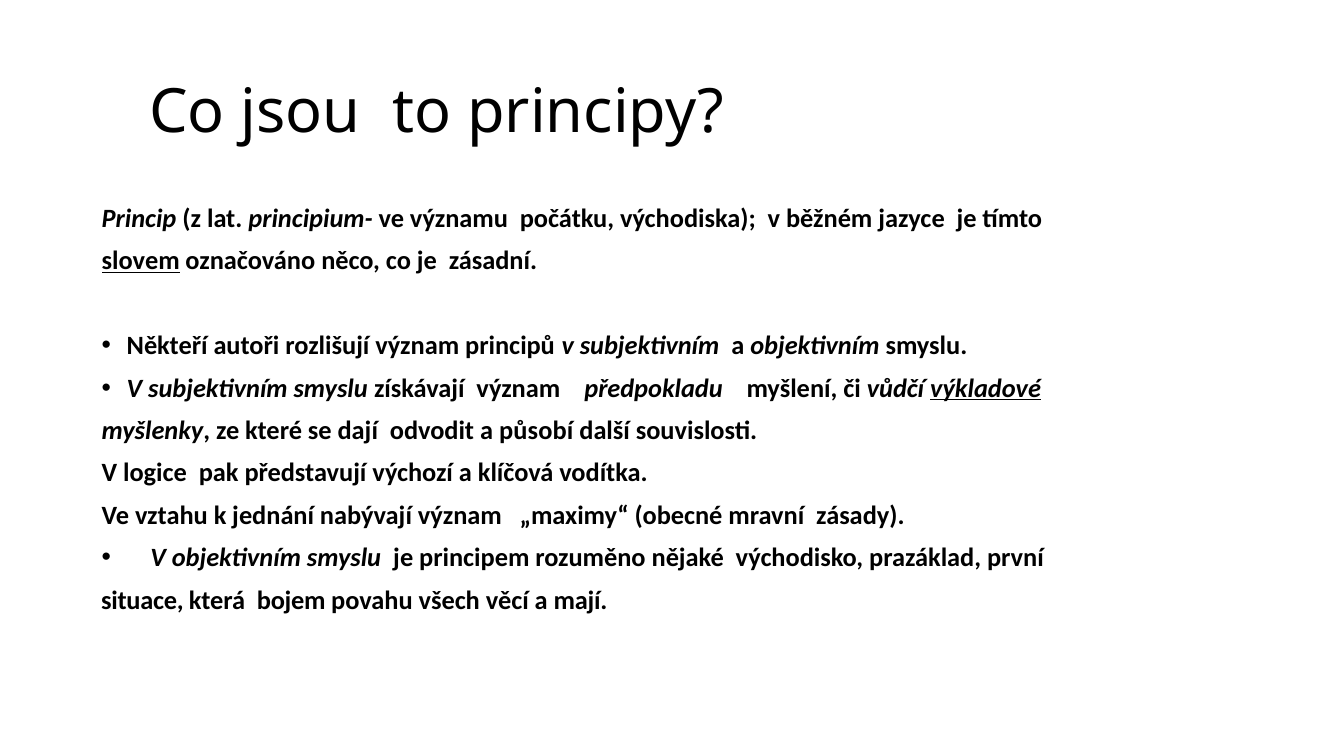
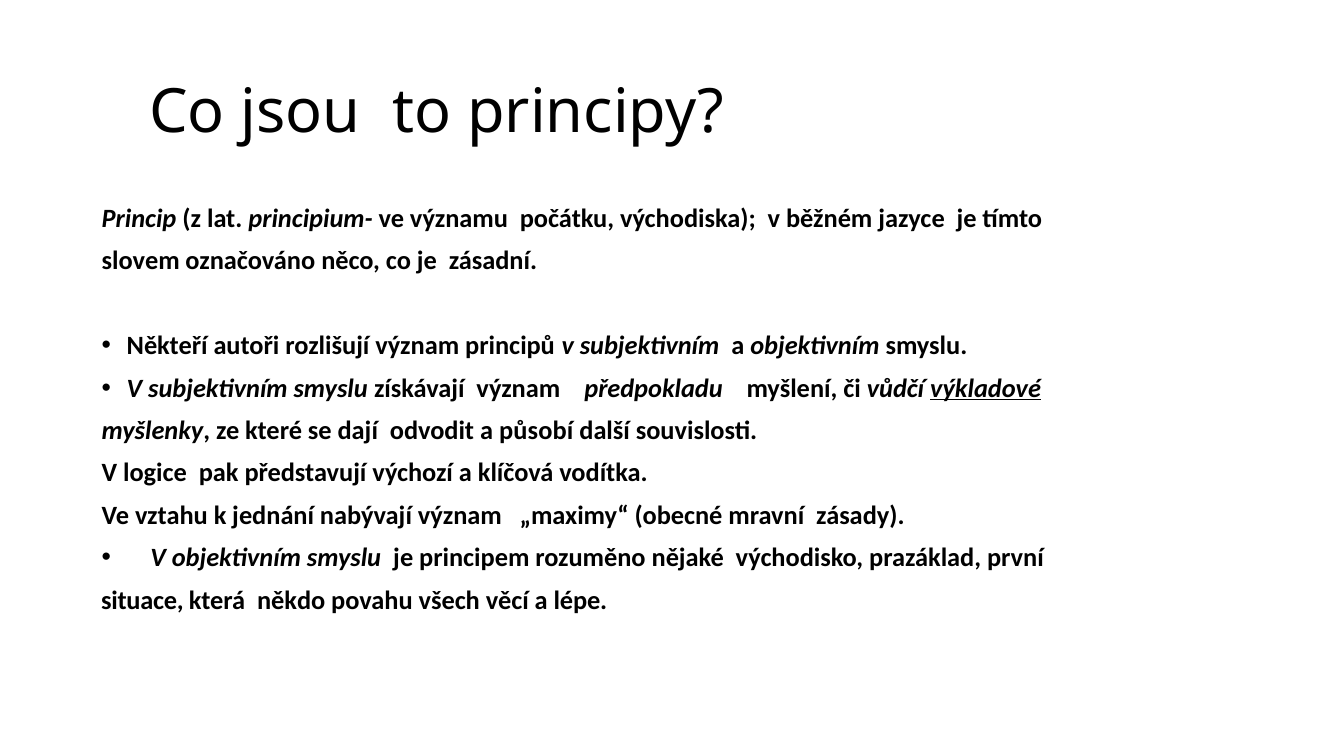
slovem underline: present -> none
bojem: bojem -> někdo
mají: mají -> lépe
